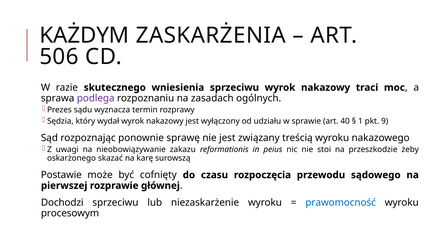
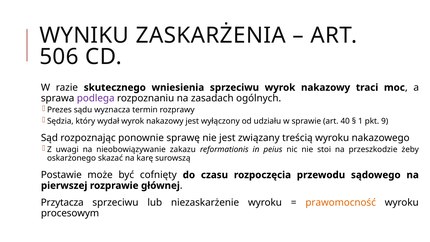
KAŻDYM: KAŻDYM -> WYNIKU
Dochodzi: Dochodzi -> Przytacza
prawomocność colour: blue -> orange
